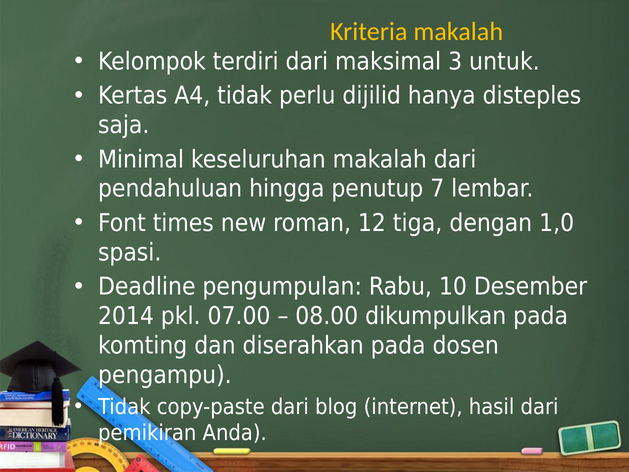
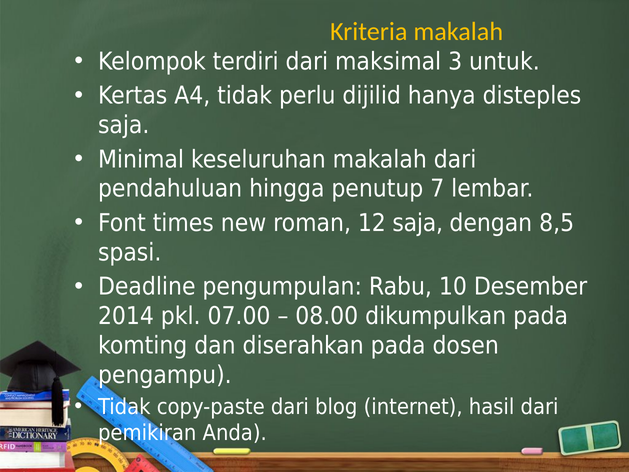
12 tiga: tiga -> saja
1,0: 1,0 -> 8,5
